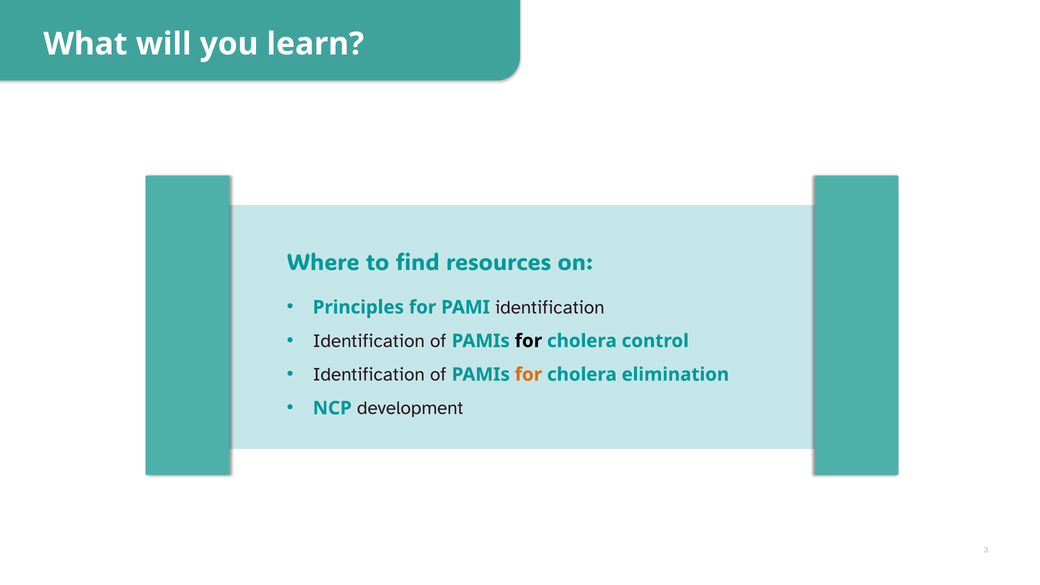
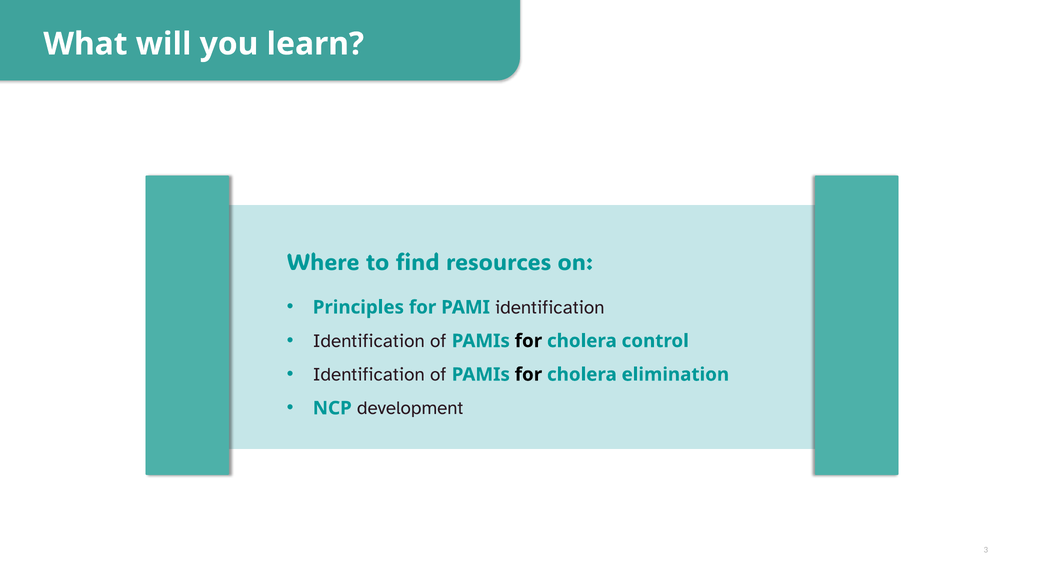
for at (528, 375) colour: orange -> black
